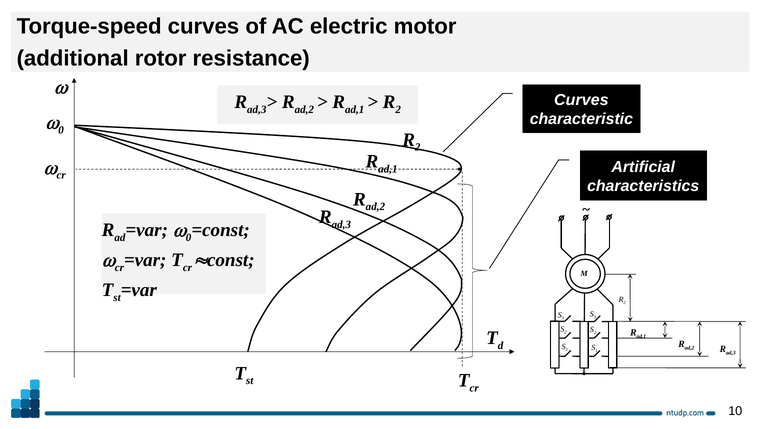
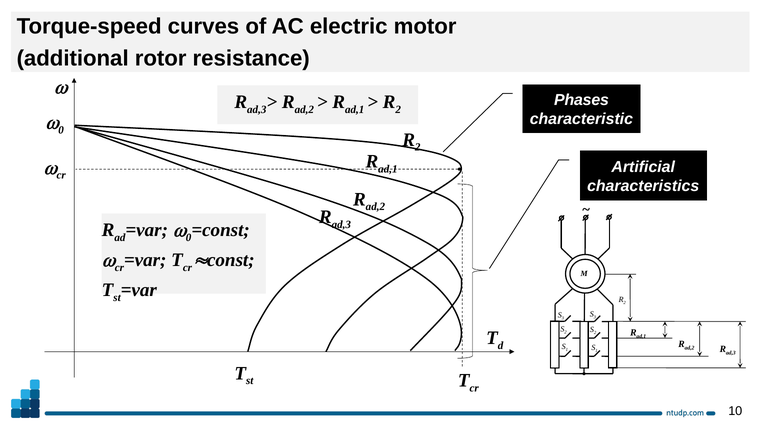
Curves at (581, 100): Curves -> Phases
